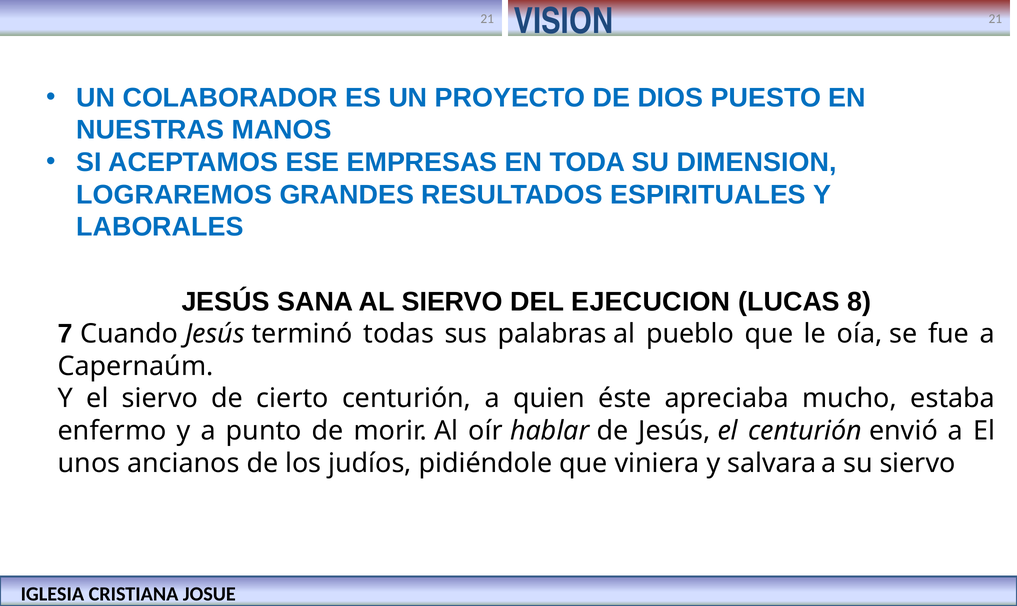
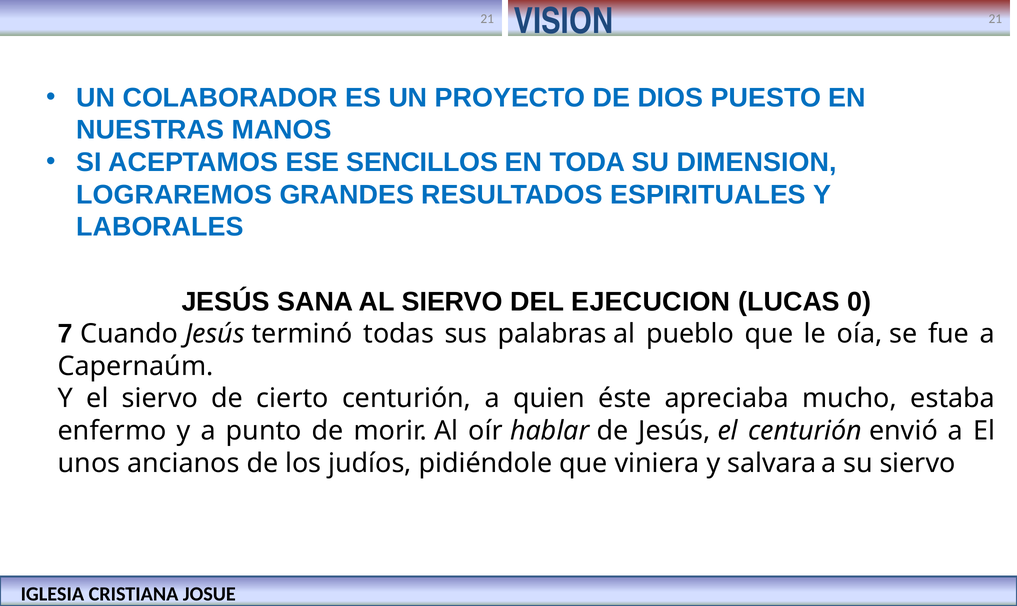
EMPRESAS: EMPRESAS -> SENCILLOS
8: 8 -> 0
